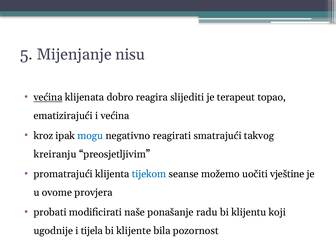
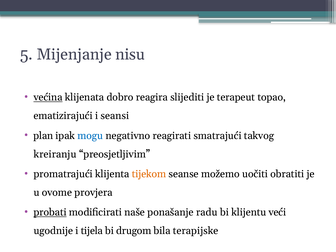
i većina: većina -> seansi
kroz: kroz -> plan
tijekom colour: blue -> orange
vještine: vještine -> obratiti
probati underline: none -> present
koji: koji -> veći
klijente: klijente -> drugom
pozornost: pozornost -> terapijske
